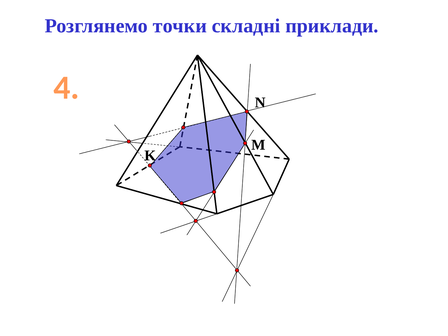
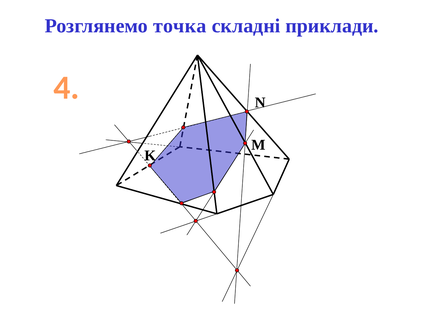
точки: точки -> точка
